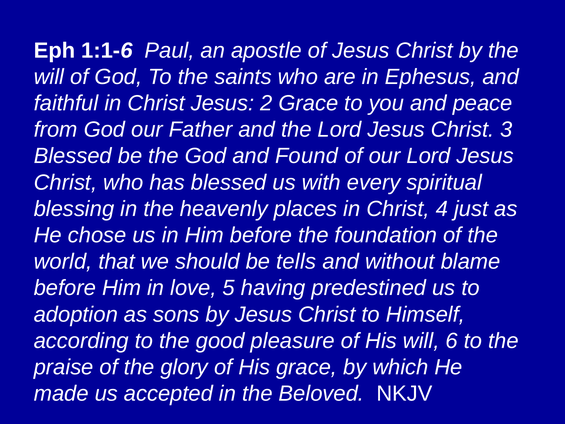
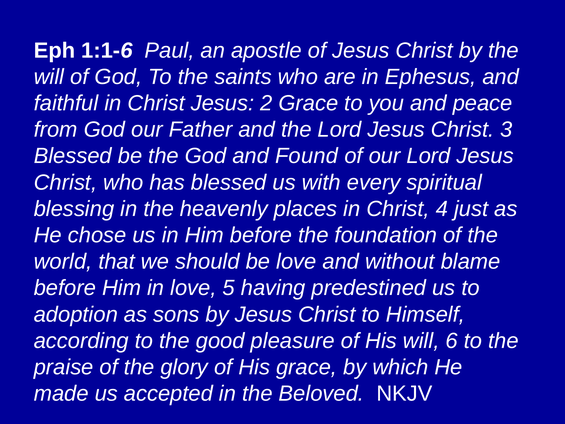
be tells: tells -> love
